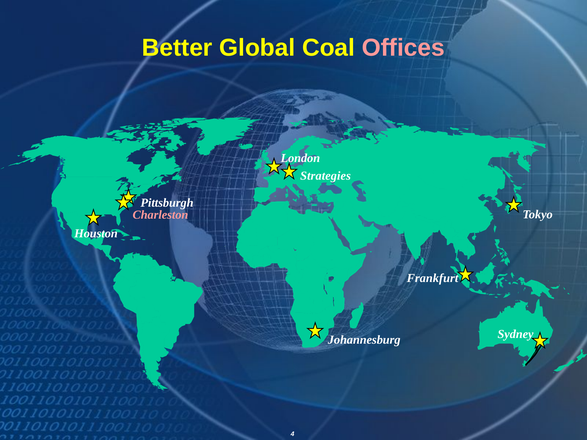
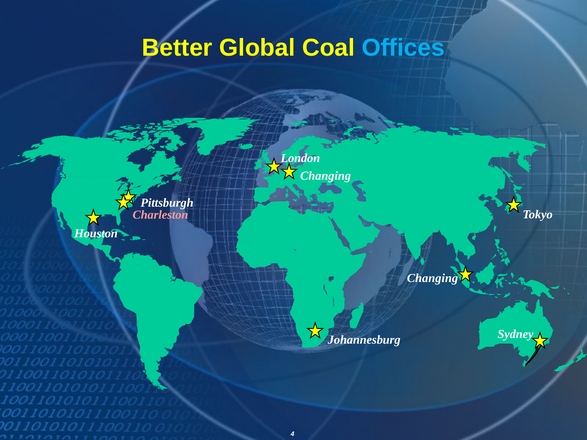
Offices colour: pink -> light blue
Strategies at (326, 176): Strategies -> Changing
Frankfurt at (433, 278): Frankfurt -> Changing
